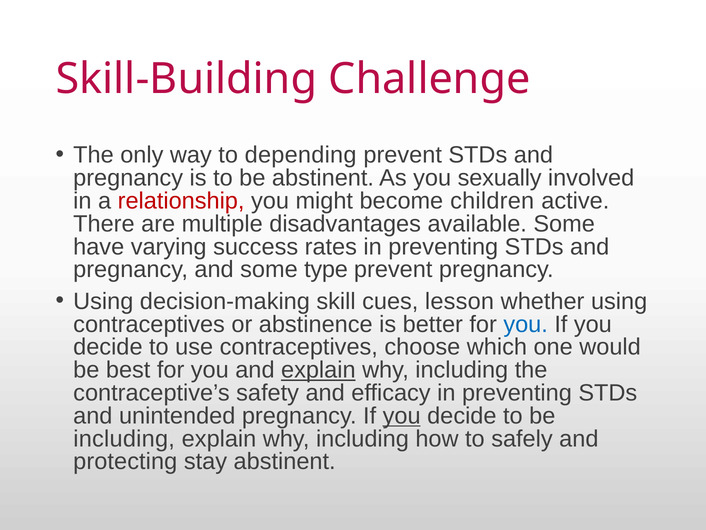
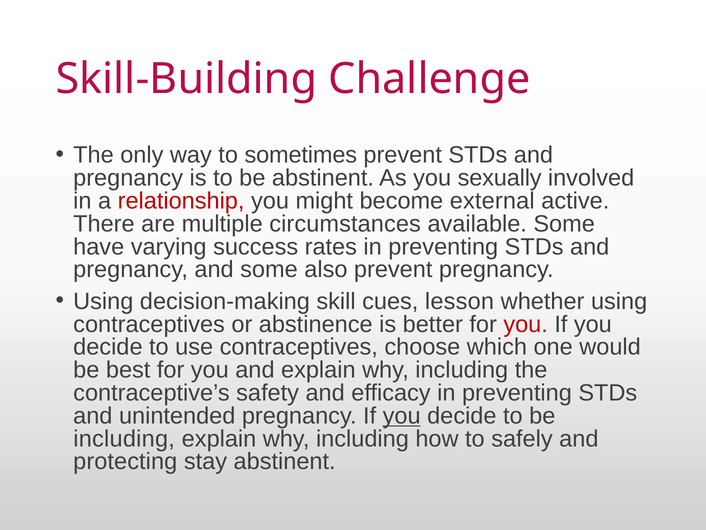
depending: depending -> sometimes
children: children -> external
disadvantages: disadvantages -> circumstances
type: type -> also
you at (526, 324) colour: blue -> red
explain at (318, 370) underline: present -> none
